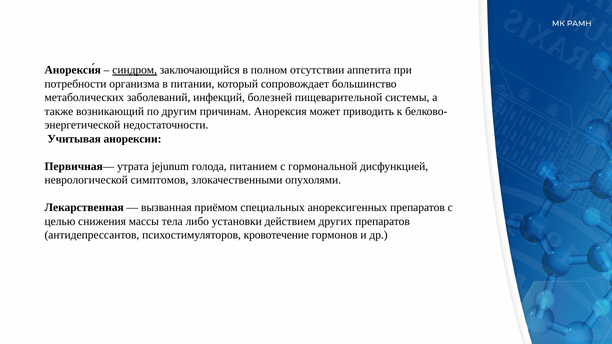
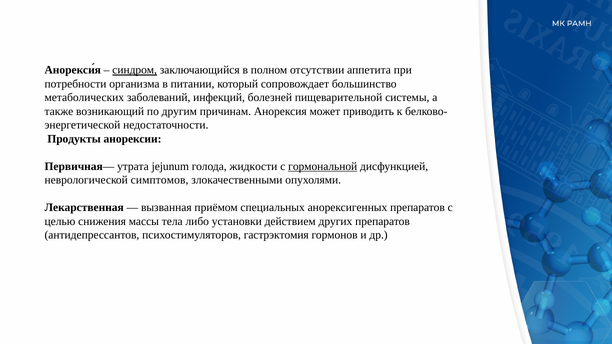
Учитывая: Учитывая -> Продукты
питанием: питанием -> жидкости
гормональной underline: none -> present
кровотечение: кровотечение -> гастрэктомия
